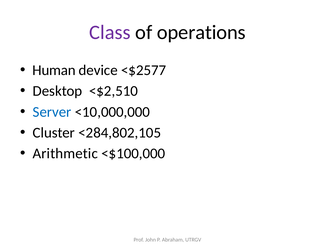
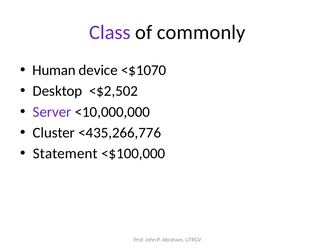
operations: operations -> commonly
<$2577: <$2577 -> <$1070
<$2,510: <$2,510 -> <$2,502
Server colour: blue -> purple
<284,802,105: <284,802,105 -> <435,266,776
Arithmetic: Arithmetic -> Statement
